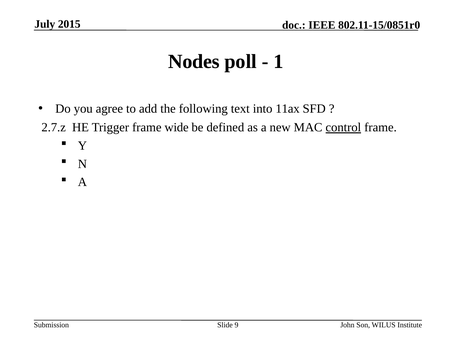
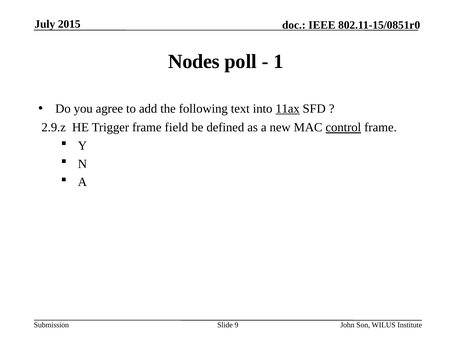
11ax underline: none -> present
2.7.z: 2.7.z -> 2.9.z
wide: wide -> field
